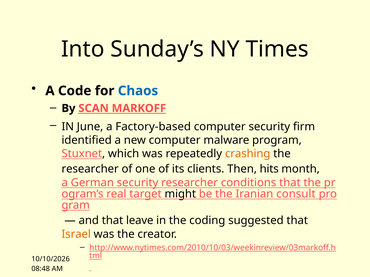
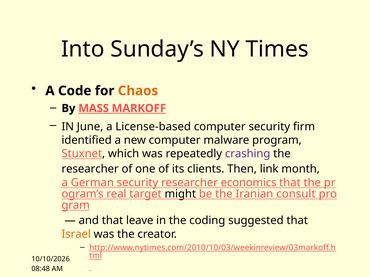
Chaos colour: blue -> orange
SCAN: SCAN -> MASS
Factory-based: Factory-based -> License-based
crashing colour: orange -> purple
hits: hits -> link
conditions: conditions -> economics
